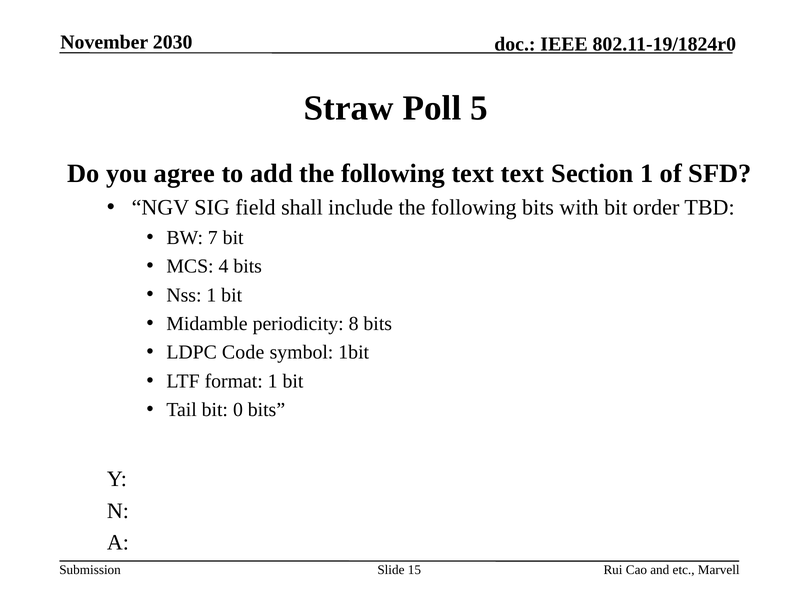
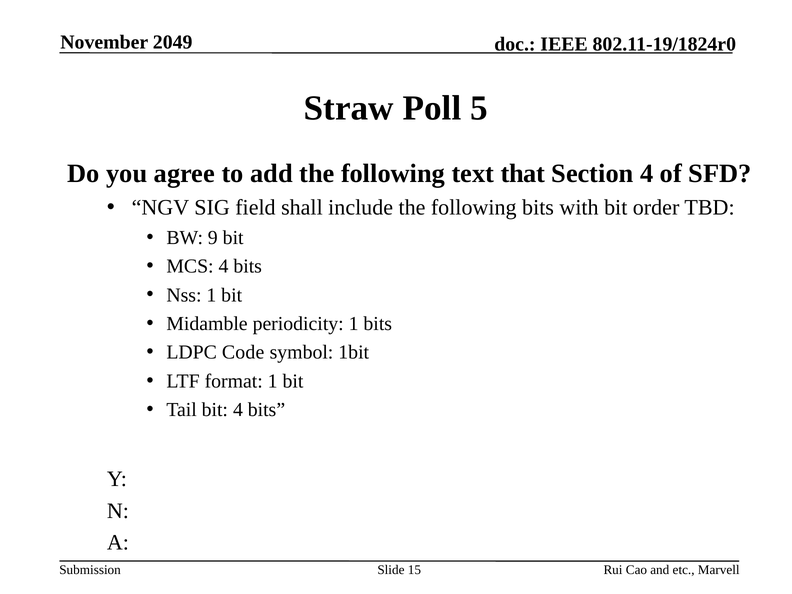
2030: 2030 -> 2049
text text: text -> that
Section 1: 1 -> 4
7: 7 -> 9
periodicity 8: 8 -> 1
bit 0: 0 -> 4
